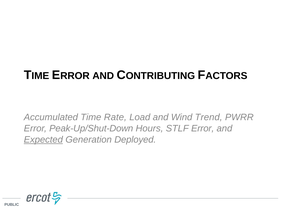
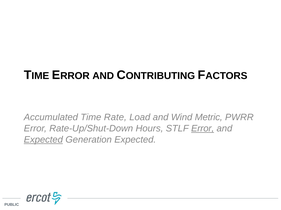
Trend: Trend -> Metric
Peak-Up/Shut-Down: Peak-Up/Shut-Down -> Rate-Up/Shut-Down
Error at (203, 129) underline: none -> present
Generation Deployed: Deployed -> Expected
